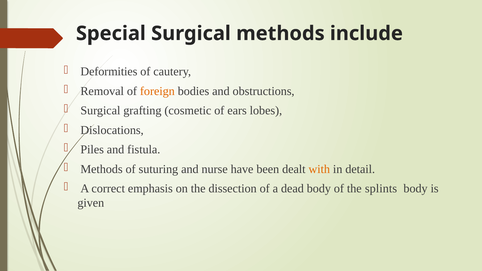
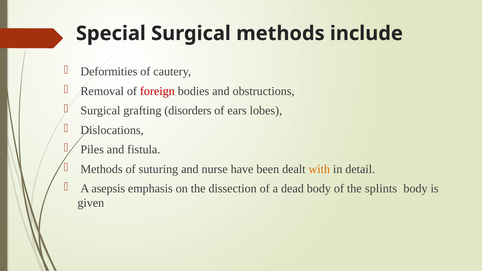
foreign colour: orange -> red
cosmetic: cosmetic -> disorders
correct: correct -> asepsis
